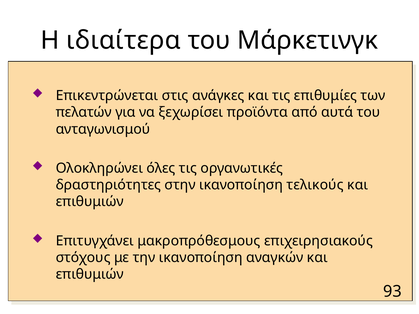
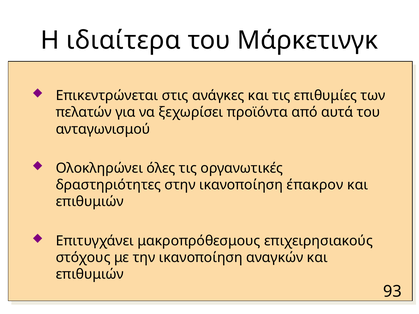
τελικούς: τελικούς -> έπακρον
